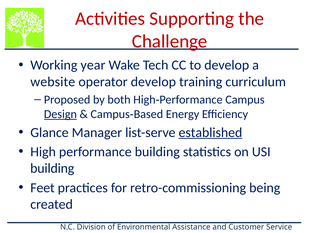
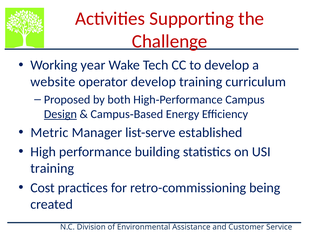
Glance: Glance -> Metric
established underline: present -> none
building at (52, 169): building -> training
Feet: Feet -> Cost
